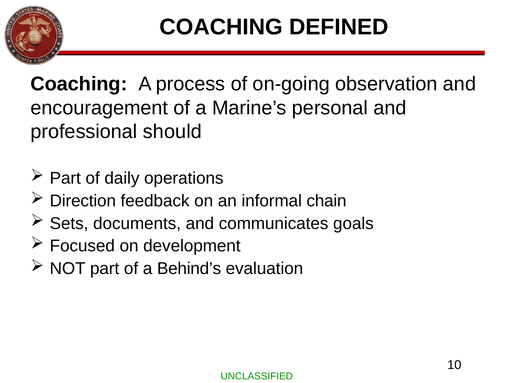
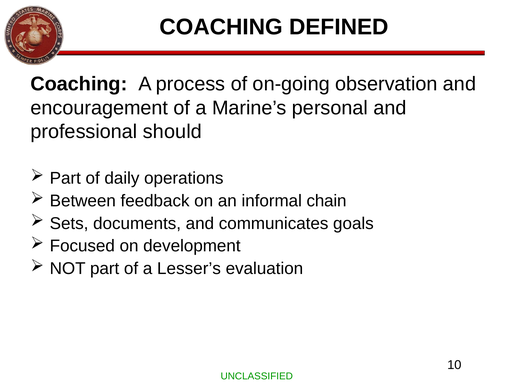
Direction: Direction -> Between
Behind’s: Behind’s -> Lesser’s
